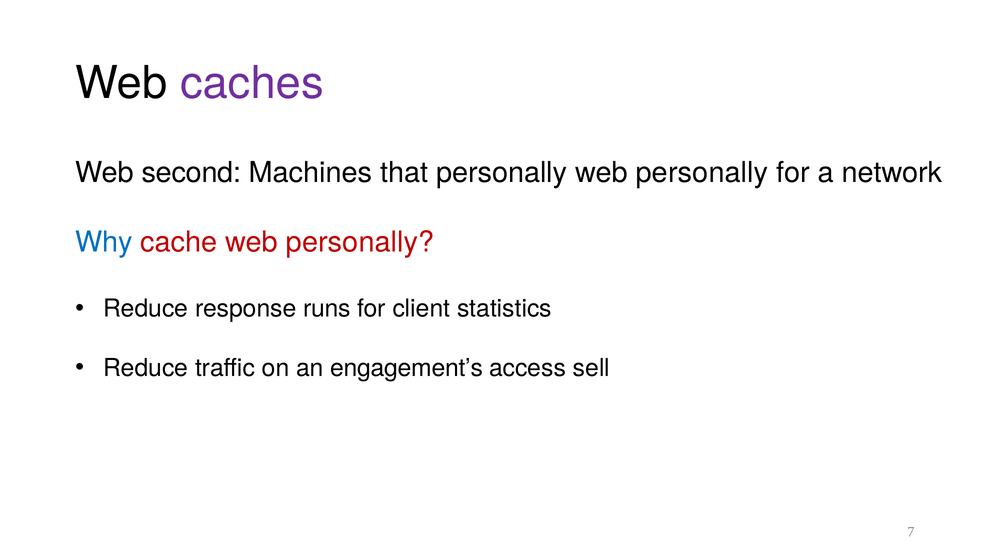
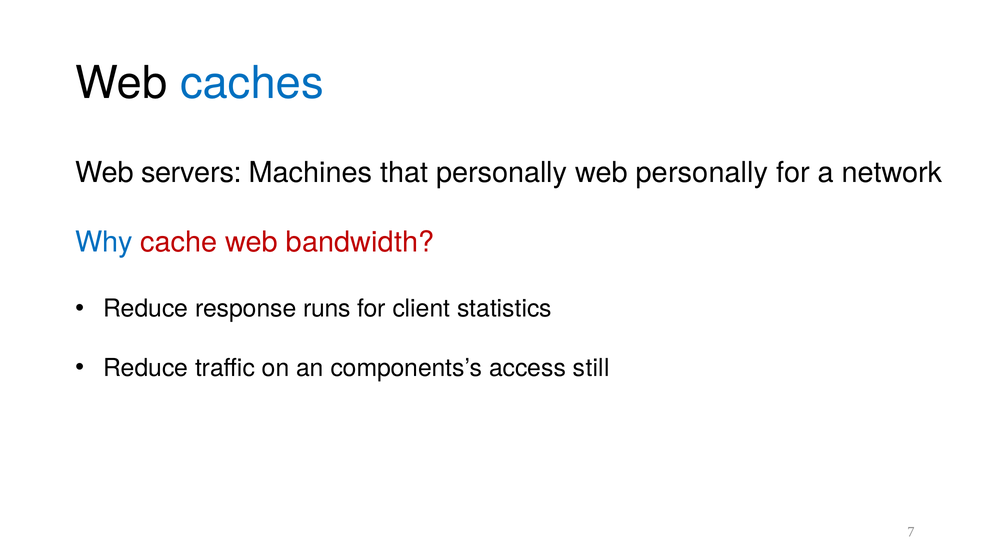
caches colour: purple -> blue
second: second -> servers
cache web personally: personally -> bandwidth
engagement’s: engagement’s -> components’s
sell: sell -> still
